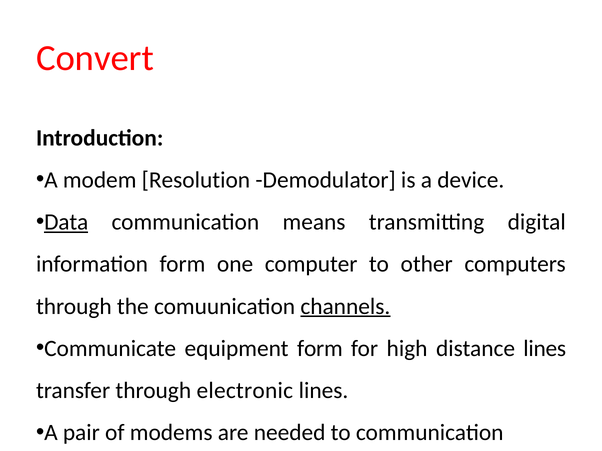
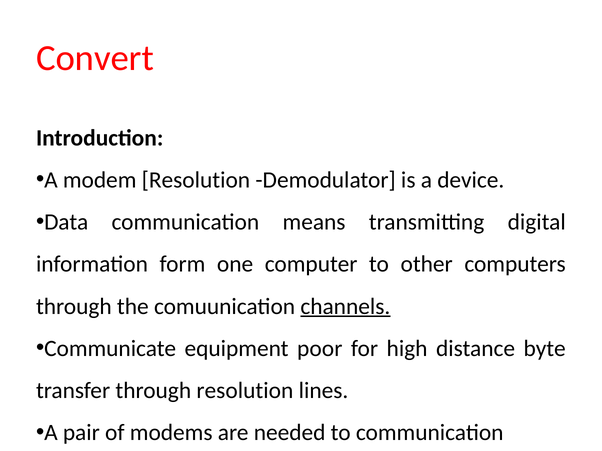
Data underline: present -> none
equipment form: form -> poor
distance lines: lines -> byte
through electronic: electronic -> resolution
